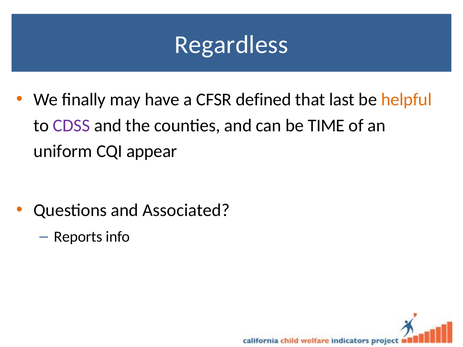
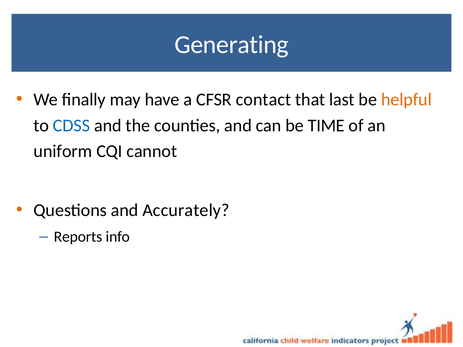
Regardless: Regardless -> Generating
defined: defined -> contact
CDSS colour: purple -> blue
appear: appear -> cannot
Associated: Associated -> Accurately
